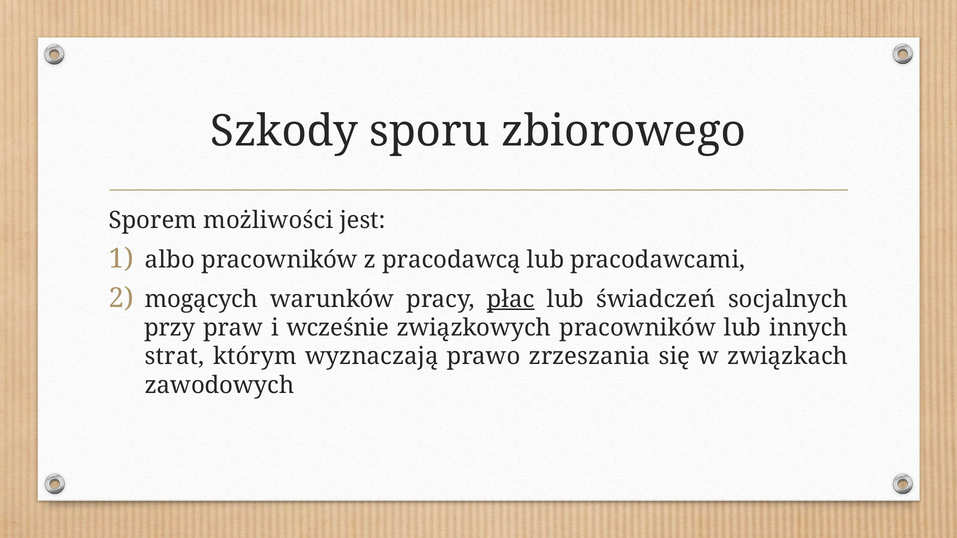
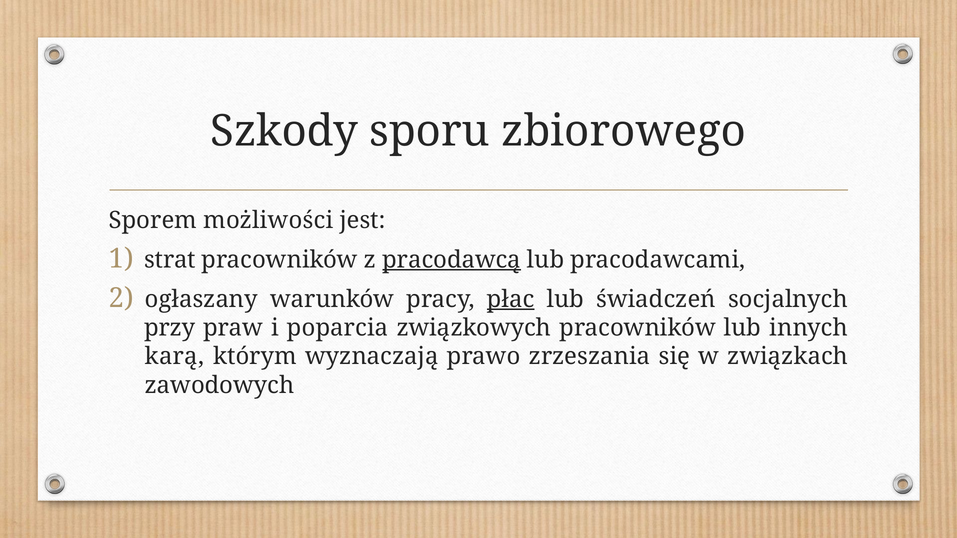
albo: albo -> strat
pracodawcą underline: none -> present
mogących: mogących -> ogłaszany
wcześnie: wcześnie -> poparcia
strat: strat -> karą
